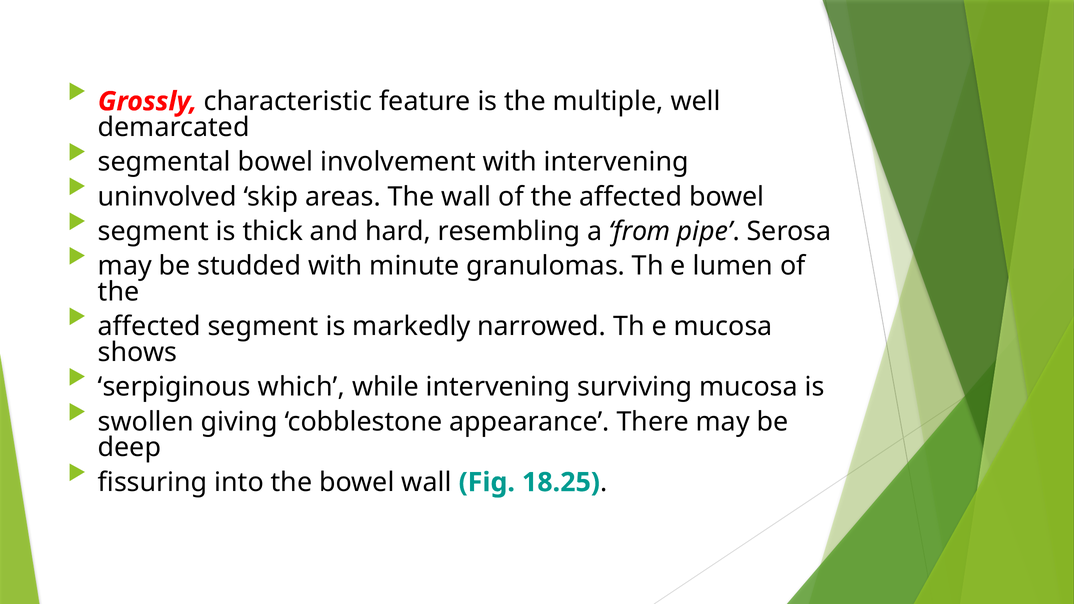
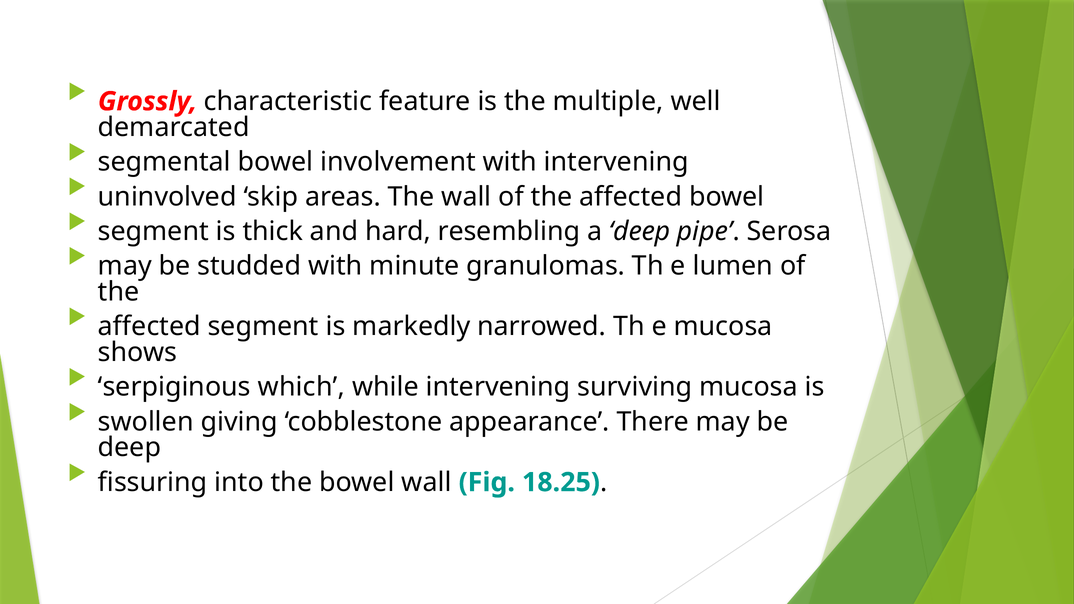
a from: from -> deep
